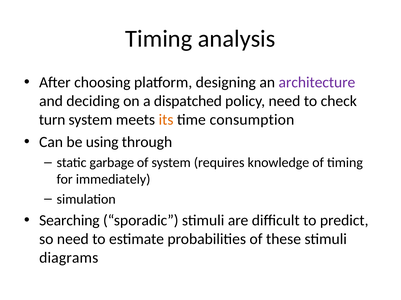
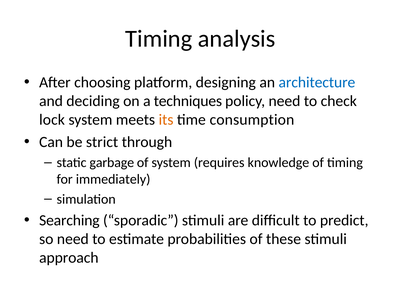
architecture colour: purple -> blue
dispatched: dispatched -> techniques
turn: turn -> lock
using: using -> strict
diagrams: diagrams -> approach
